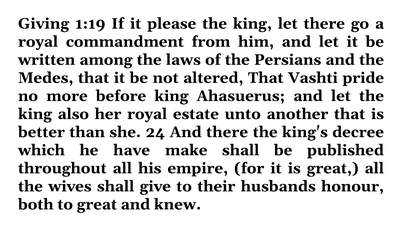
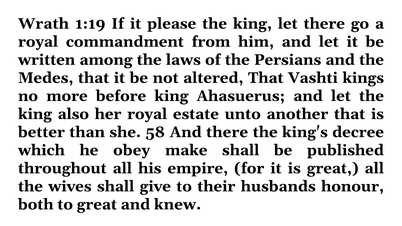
Giving: Giving -> Wrath
pride: pride -> kings
24: 24 -> 58
have: have -> obey
